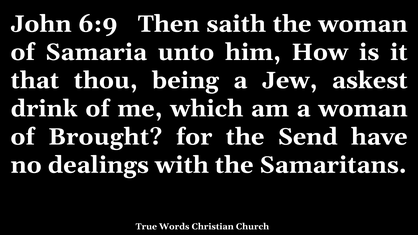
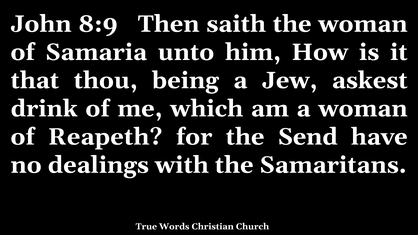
6:9: 6:9 -> 8:9
Brought: Brought -> Reapeth
